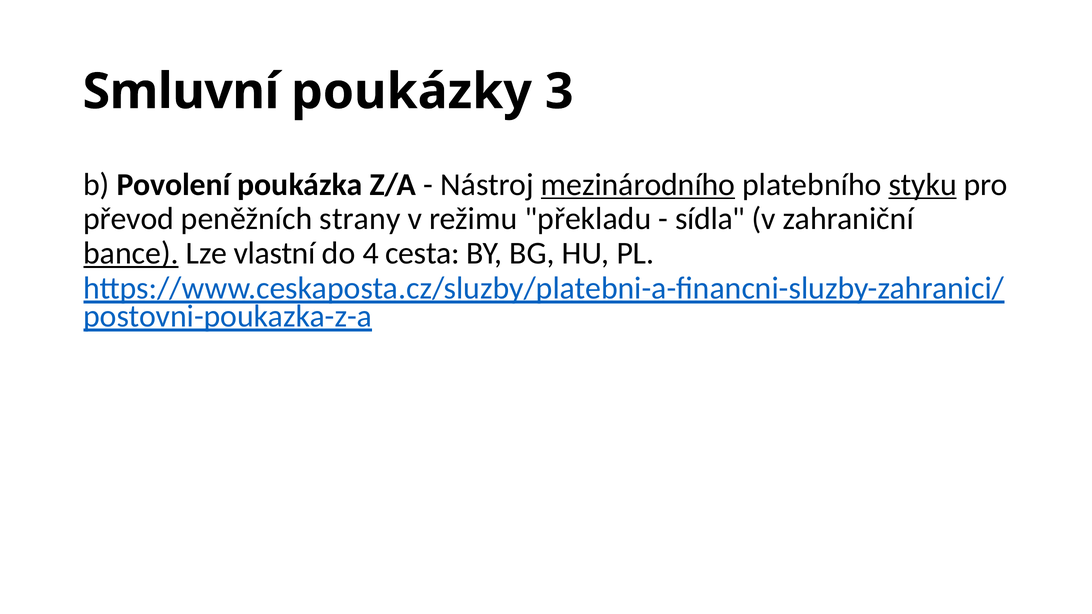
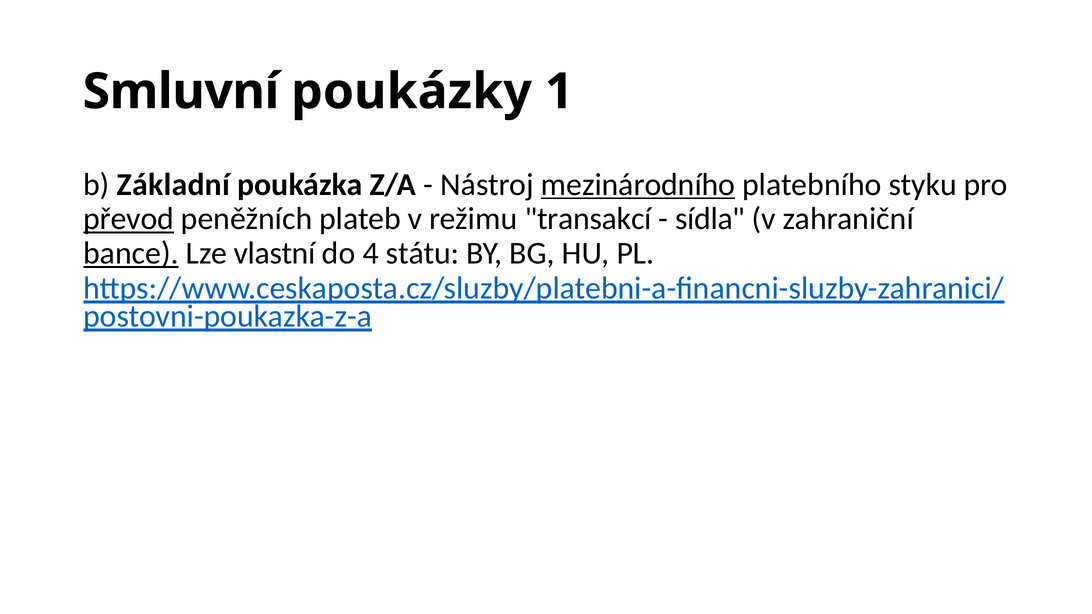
3: 3 -> 1
Povolení: Povolení -> Základní
styku underline: present -> none
převod underline: none -> present
strany: strany -> plateb
překladu: překladu -> transakcí
cesta: cesta -> státu
